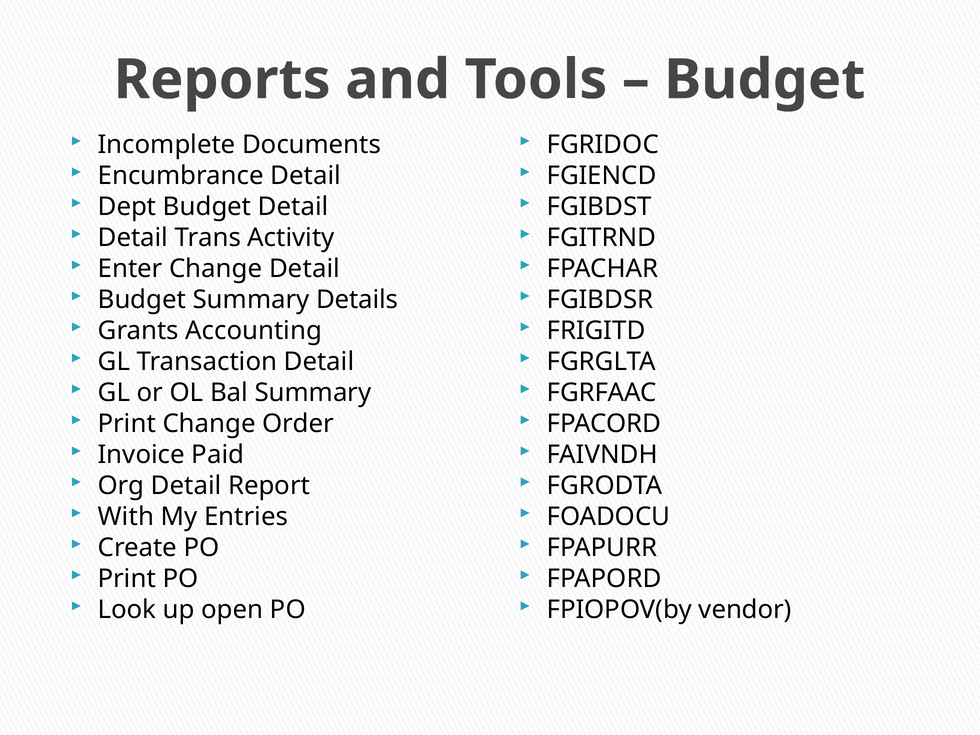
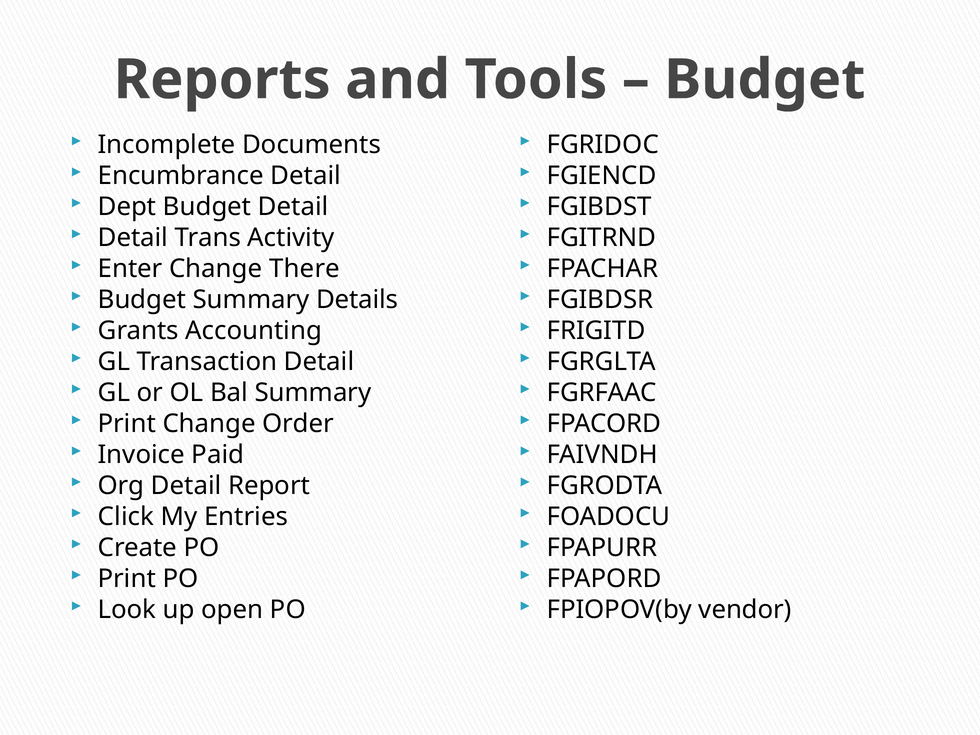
Change Detail: Detail -> There
With: With -> Click
